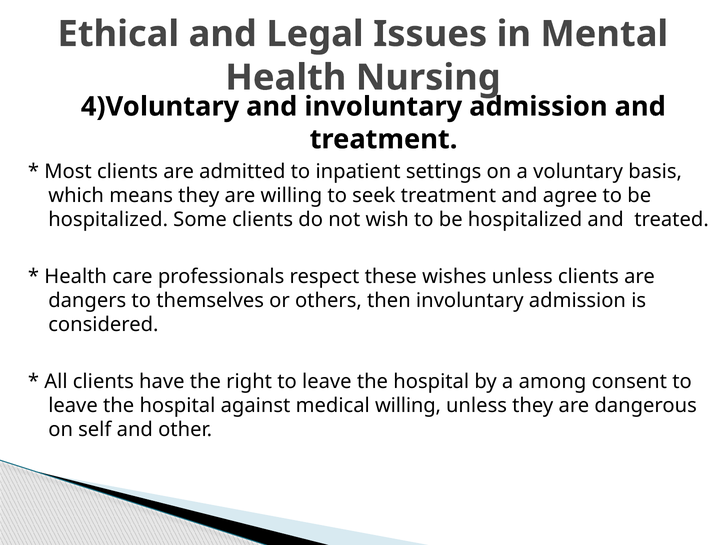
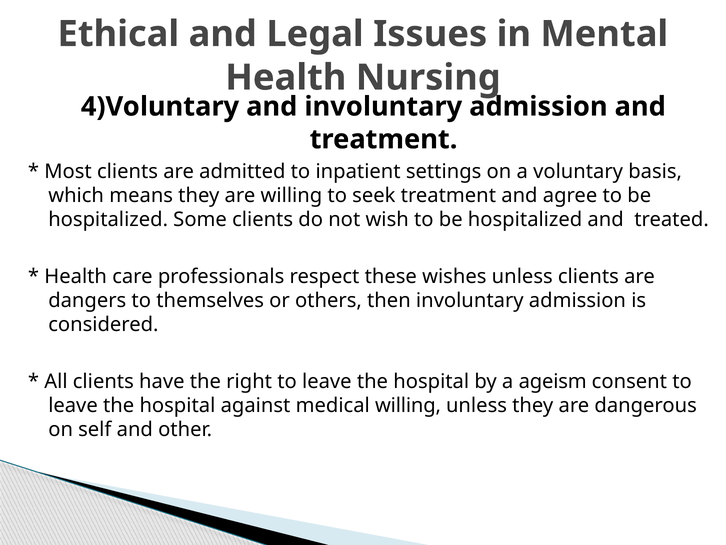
among: among -> ageism
